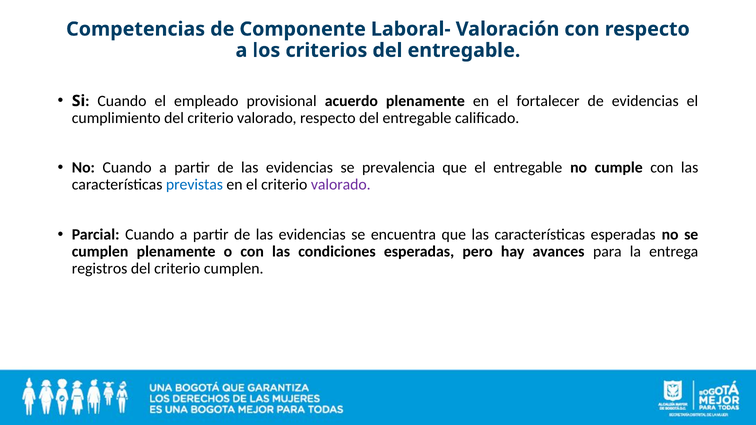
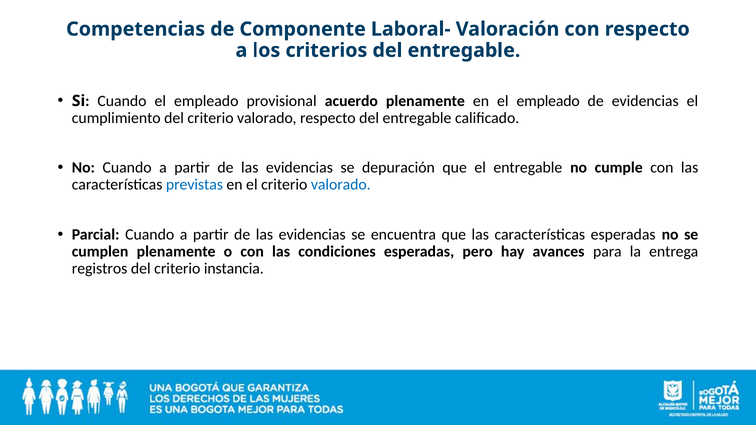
en el fortalecer: fortalecer -> empleado
prevalencia: prevalencia -> depuración
valorado at (341, 185) colour: purple -> blue
criterio cumplen: cumplen -> instancia
